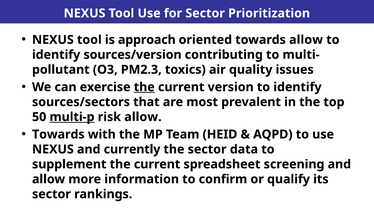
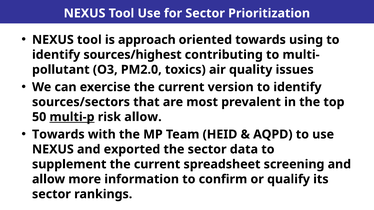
towards allow: allow -> using
sources/version: sources/version -> sources/highest
PM2.3: PM2.3 -> PM2.0
the at (144, 87) underline: present -> none
currently: currently -> exported
